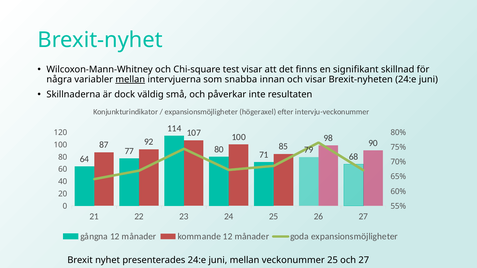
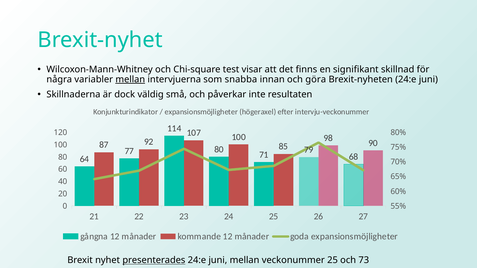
och visar: visar -> göra
presenterades underline: none -> present
och 27: 27 -> 73
